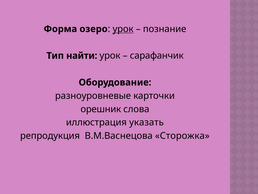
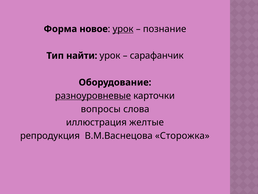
озеро: озеро -> новое
разноуровневые underline: none -> present
орешник: орешник -> вопросы
указать: указать -> желтые
